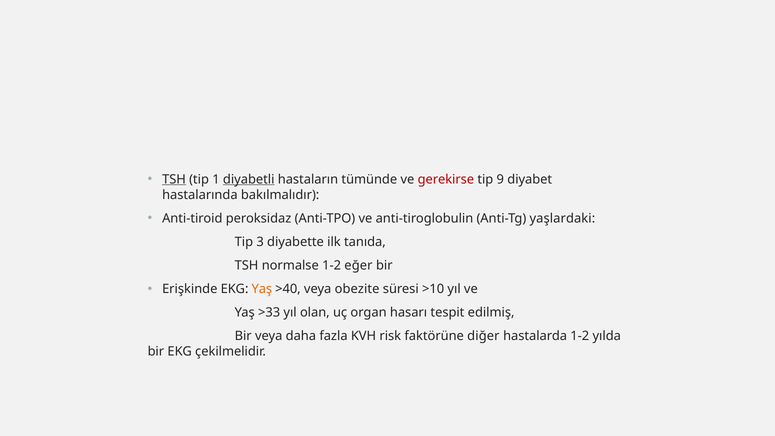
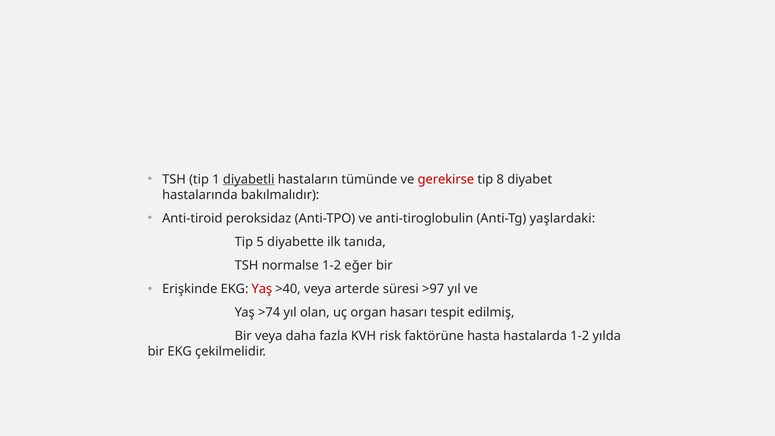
TSH at (174, 179) underline: present -> none
9: 9 -> 8
3: 3 -> 5
Yaş at (262, 289) colour: orange -> red
obezite: obezite -> arterde
>10: >10 -> >97
>33: >33 -> >74
diğer: diğer -> hasta
